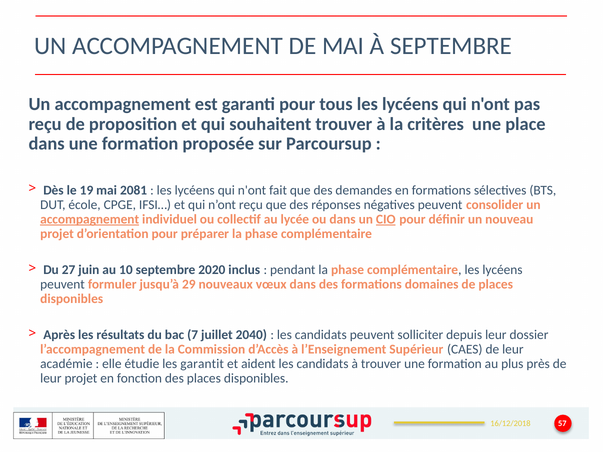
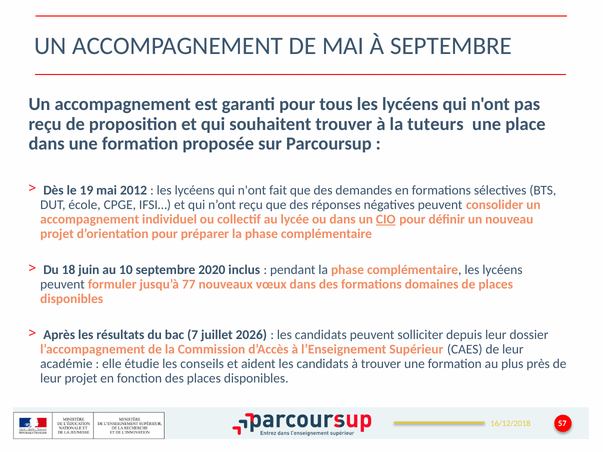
critères: critères -> tuteurs
2081: 2081 -> 2012
accompagnement at (90, 219) underline: present -> none
27: 27 -> 18
29: 29 -> 77
2040: 2040 -> 2026
garantit: garantit -> conseils
